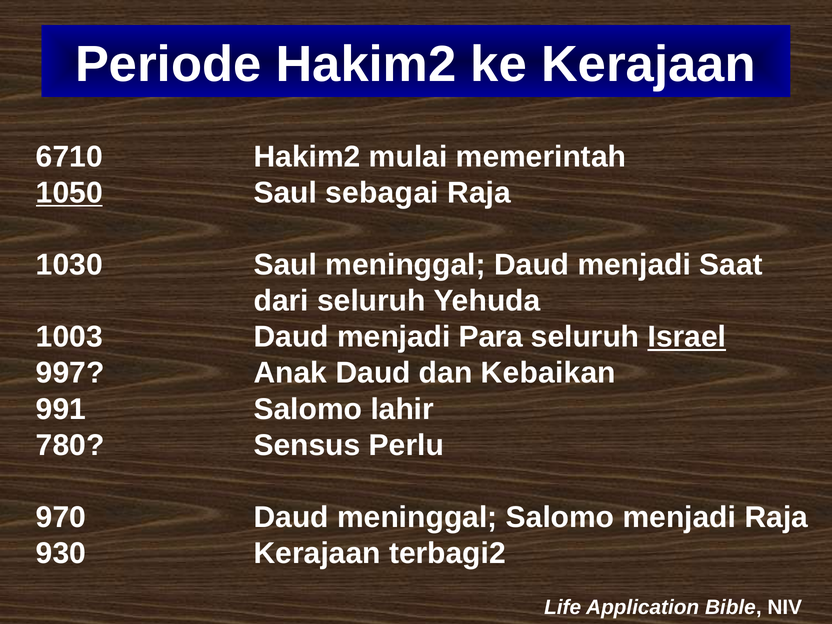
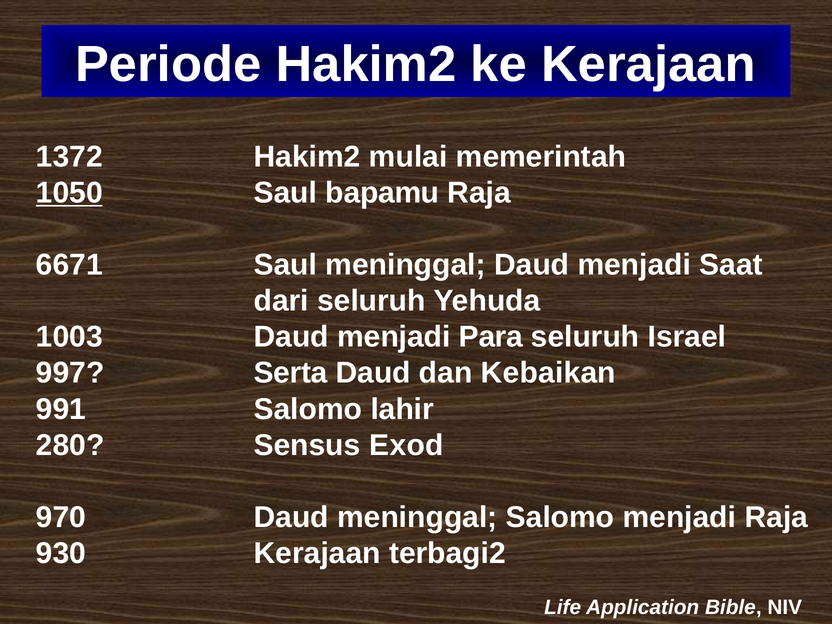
6710: 6710 -> 1372
sebagai: sebagai -> bapamu
1030: 1030 -> 6671
Israel underline: present -> none
Anak: Anak -> Serta
780: 780 -> 280
Perlu: Perlu -> Exod
